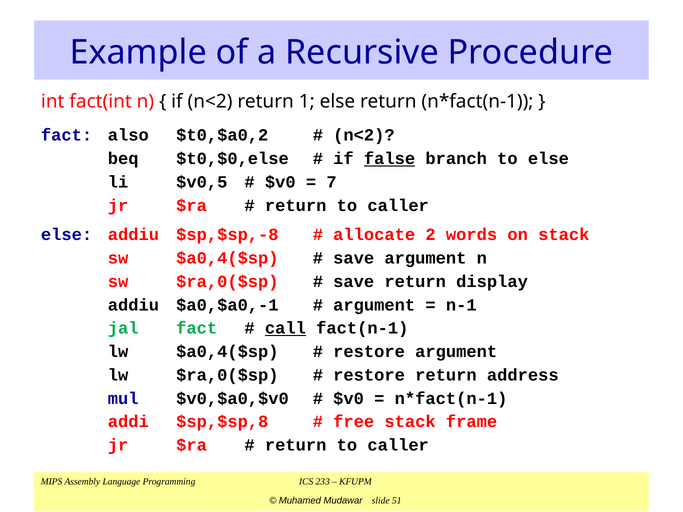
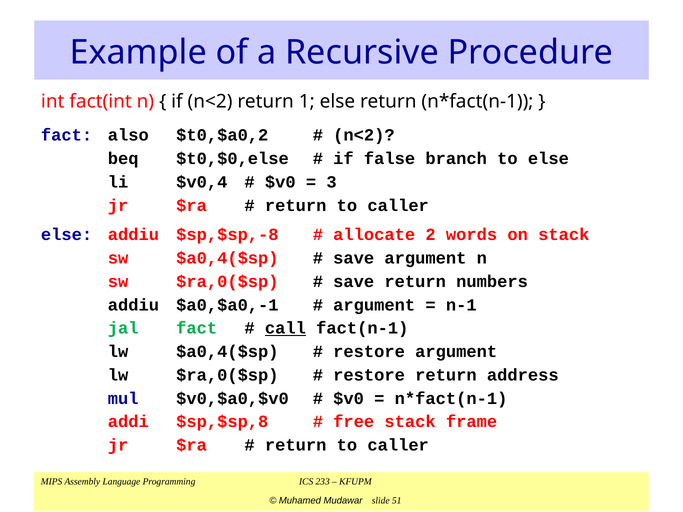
false underline: present -> none
$v0,5: $v0,5 -> $v0,4
7: 7 -> 3
display: display -> numbers
